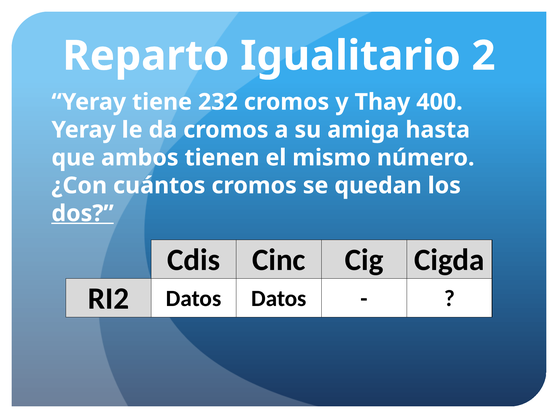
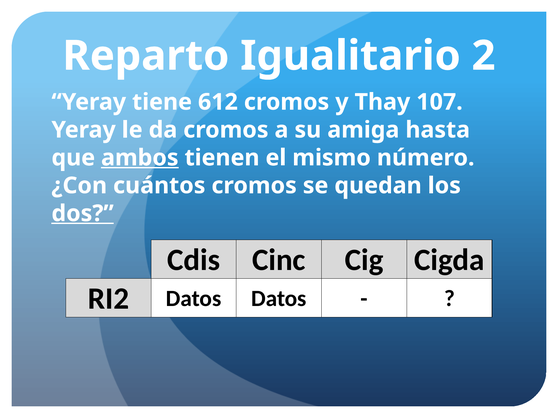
232: 232 -> 612
400: 400 -> 107
ambos underline: none -> present
